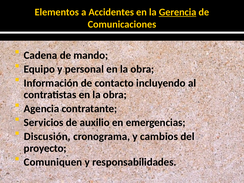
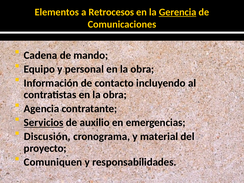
Accidentes: Accidentes -> Retrocesos
Servicios underline: none -> present
cambios: cambios -> material
